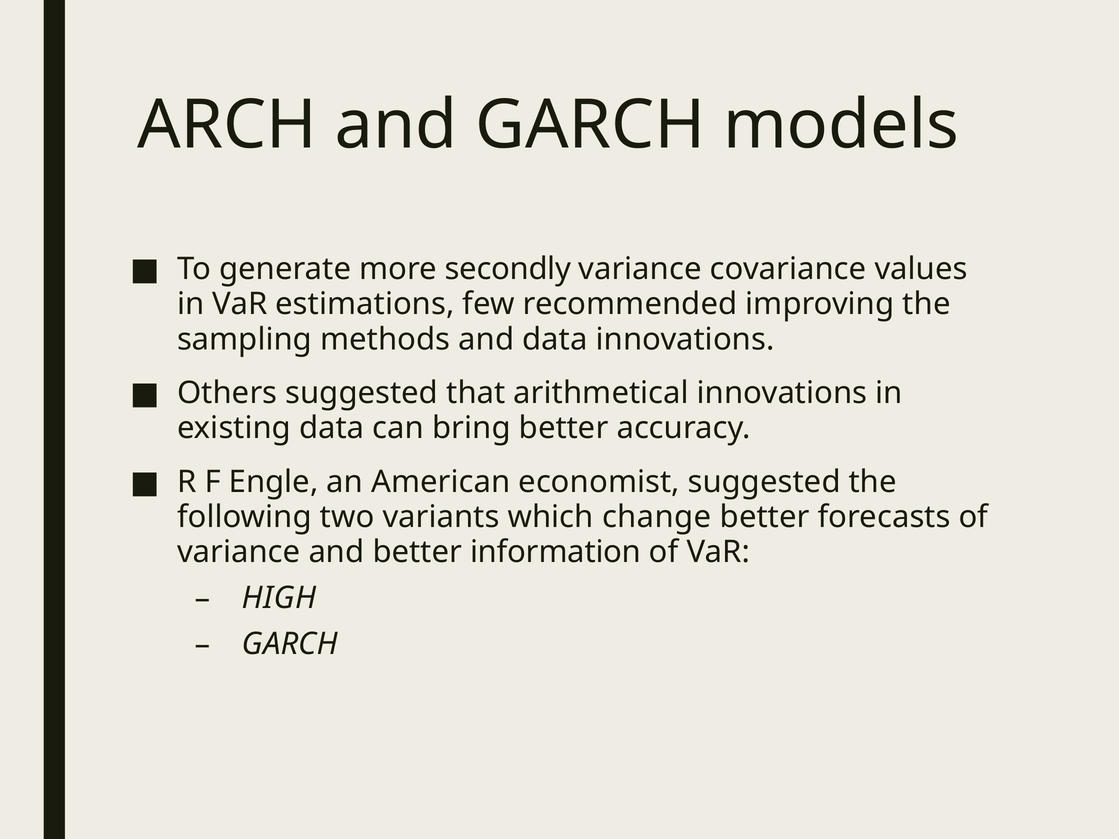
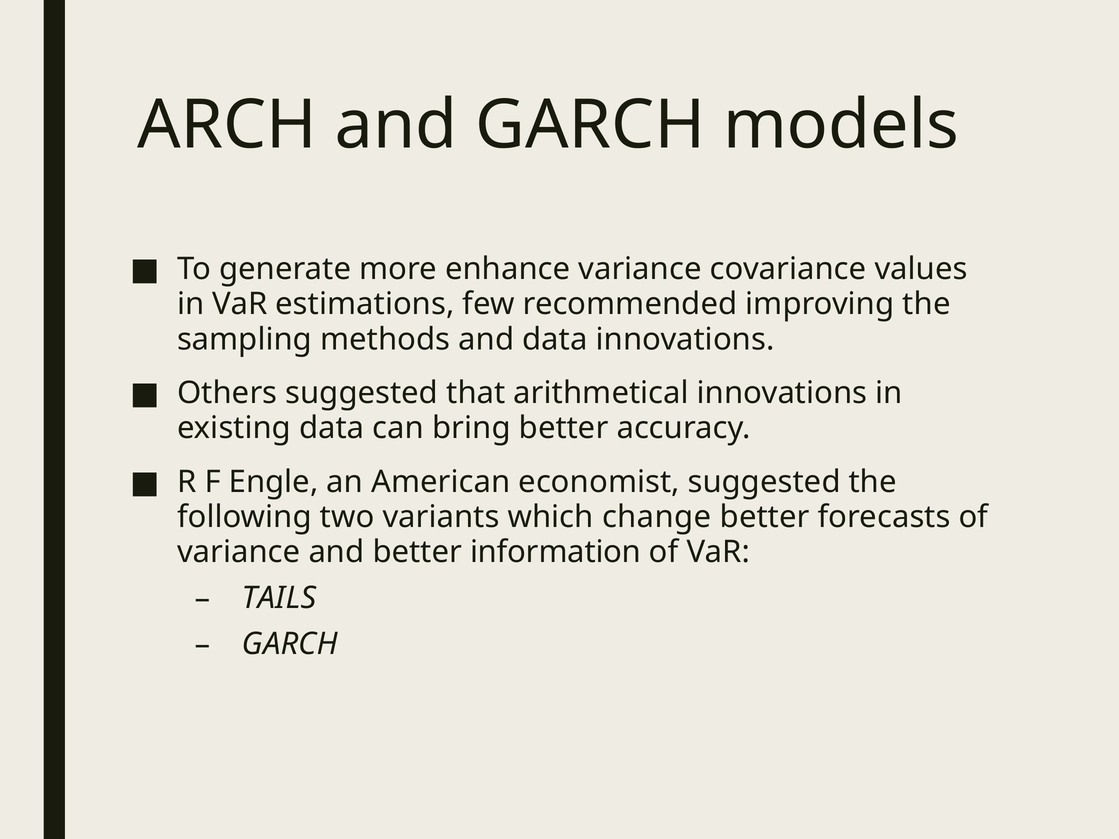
secondly: secondly -> enhance
HIGH: HIGH -> TAILS
